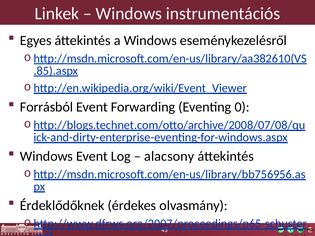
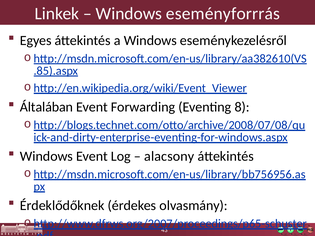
instrumentációs: instrumentációs -> eseményforrrás
Forrásból: Forrásból -> Általában
0: 0 -> 8
